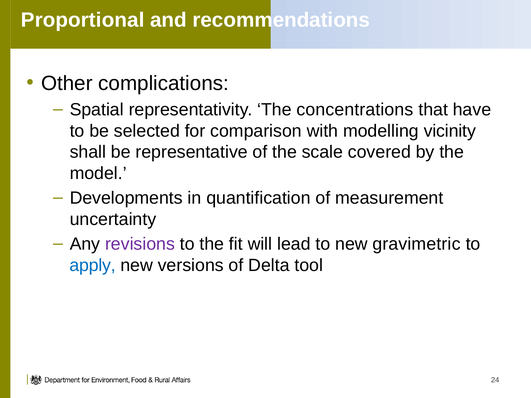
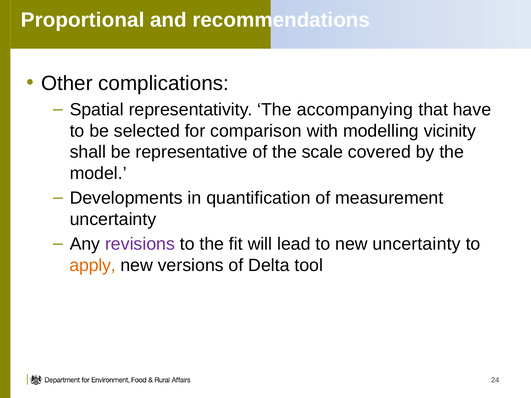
concentrations: concentrations -> accompanying
new gravimetric: gravimetric -> uncertainty
apply colour: blue -> orange
